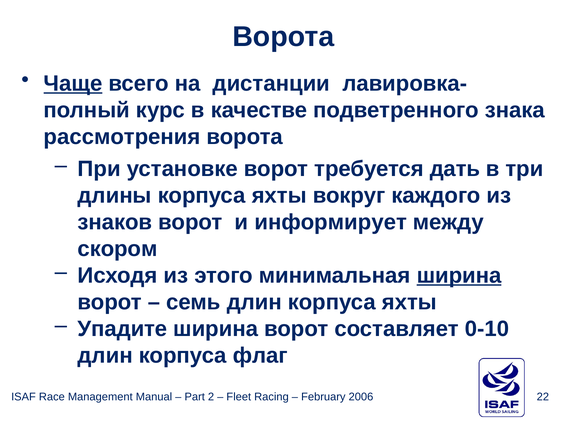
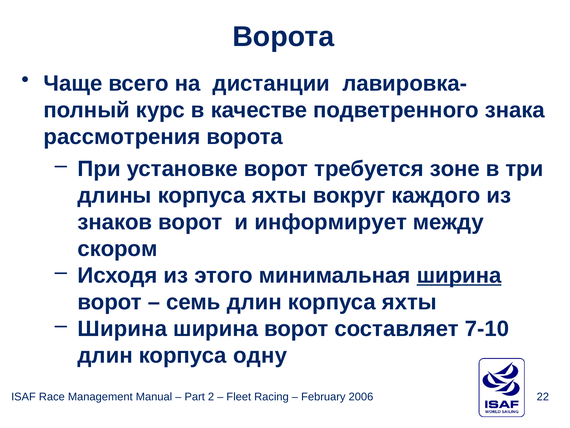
Чаще underline: present -> none
дать: дать -> зоне
Упадите at (122, 328): Упадите -> Ширина
0-10: 0-10 -> 7-10
флаг: флаг -> одну
